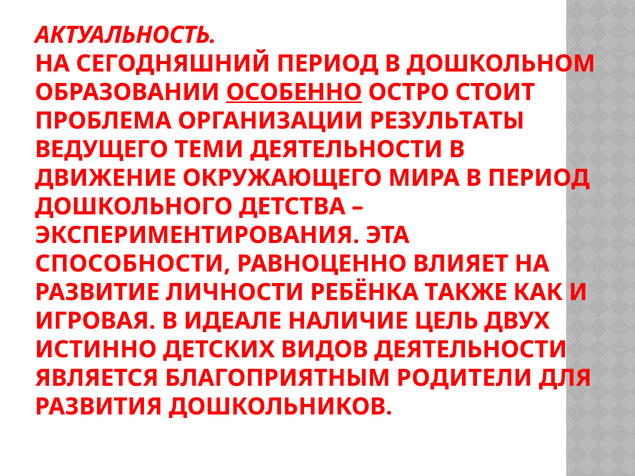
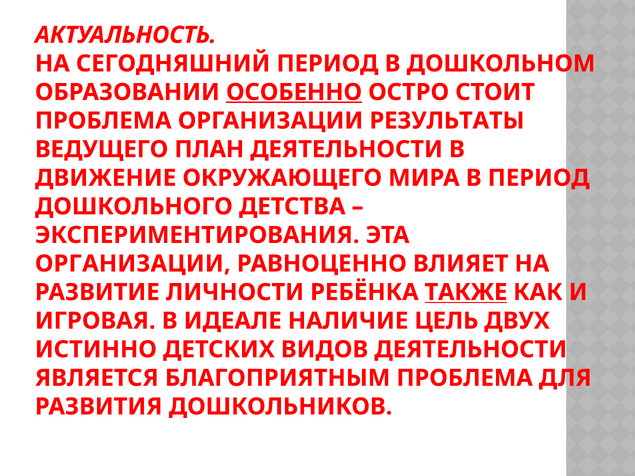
ТЕМИ: ТЕМИ -> ПЛАН
СПОСОБНОСТИ at (133, 264): СПОСОБНОСТИ -> ОРГАНИЗАЦИИ
ТАКЖЕ underline: none -> present
БЛАГОПРИЯТНЫМ РОДИТЕЛИ: РОДИТЕЛИ -> ПРОБЛЕМА
